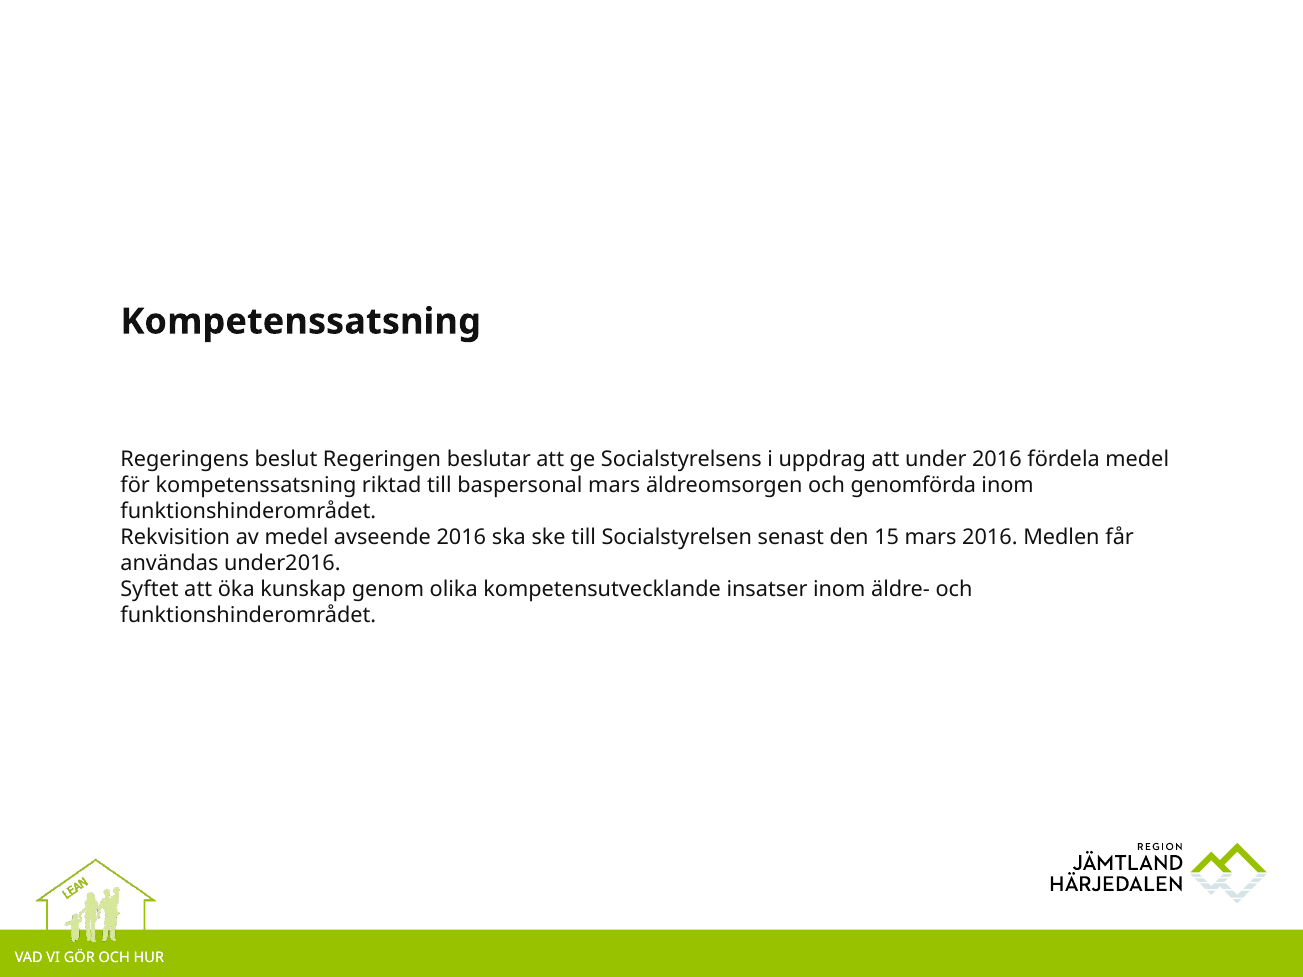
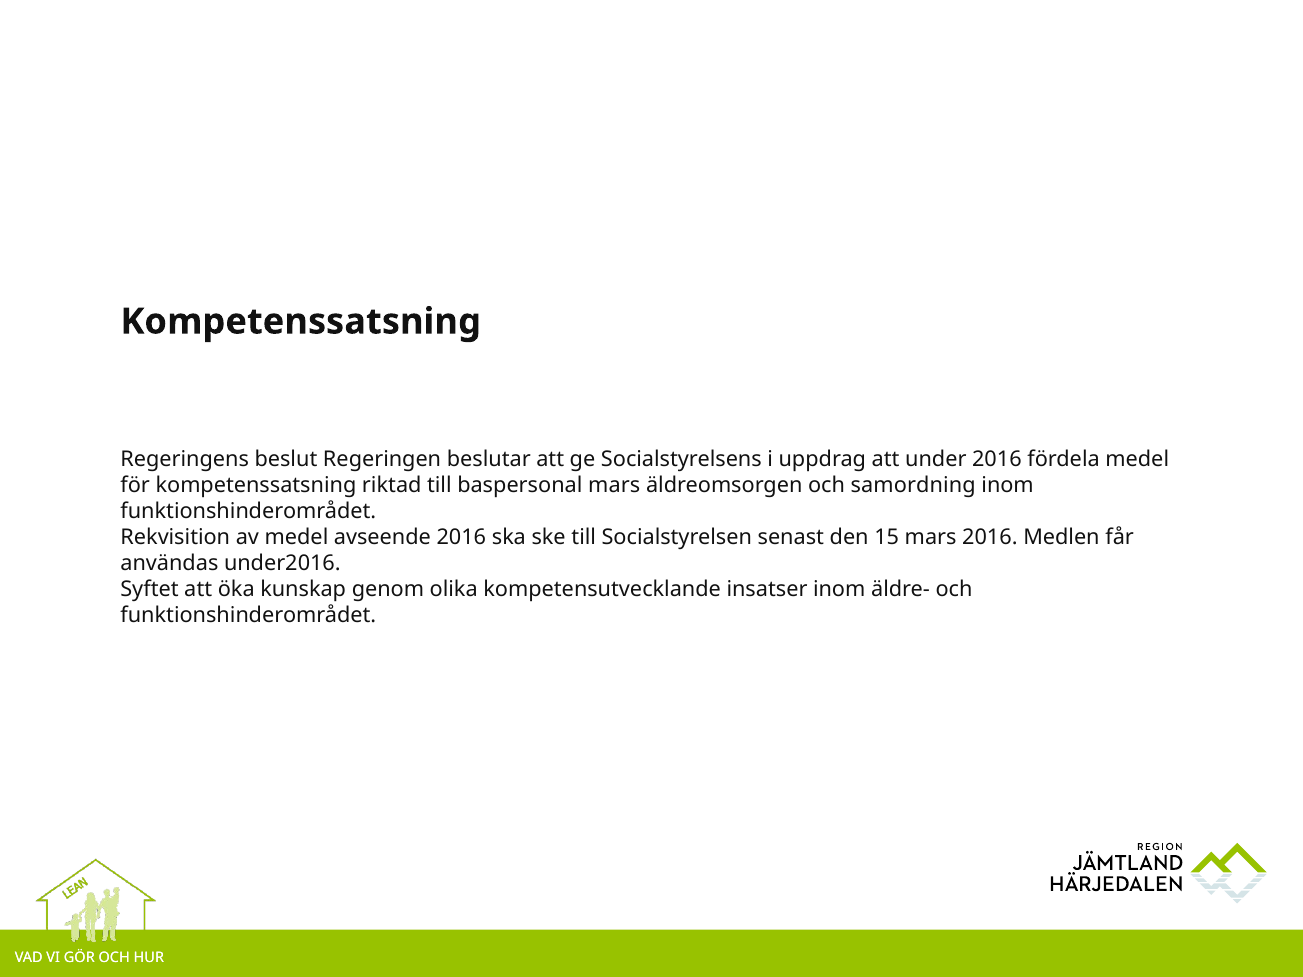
genomförda: genomförda -> samordning
